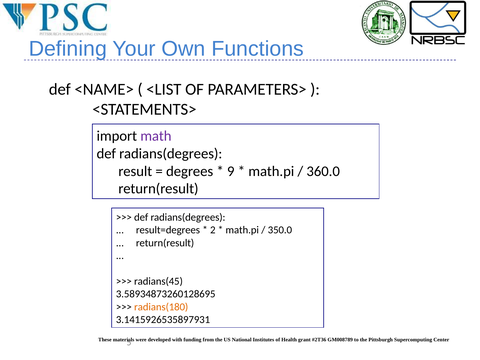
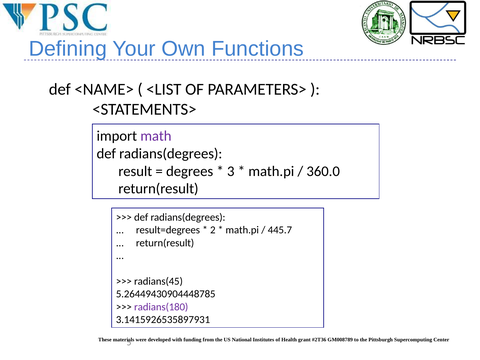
9: 9 -> 3
350.0: 350.0 -> 445.7
3.58934873260128695: 3.58934873260128695 -> 5.26449430904448785
radians(180 colour: orange -> purple
